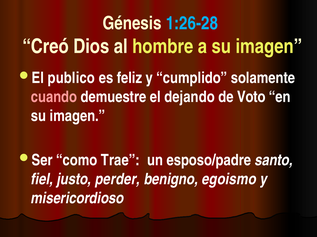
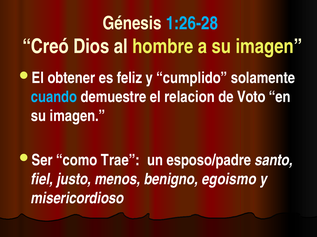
publico: publico -> obtener
cuando colour: pink -> light blue
dejando: dejando -> relacion
perder: perder -> menos
